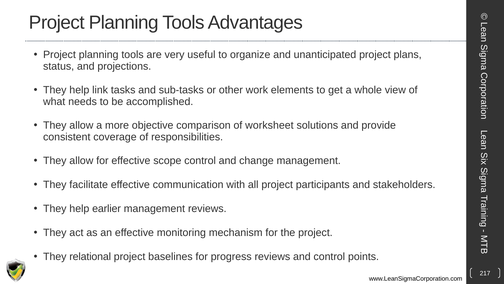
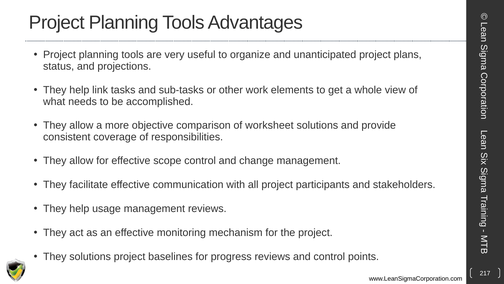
earlier: earlier -> usage
They relational: relational -> solutions
